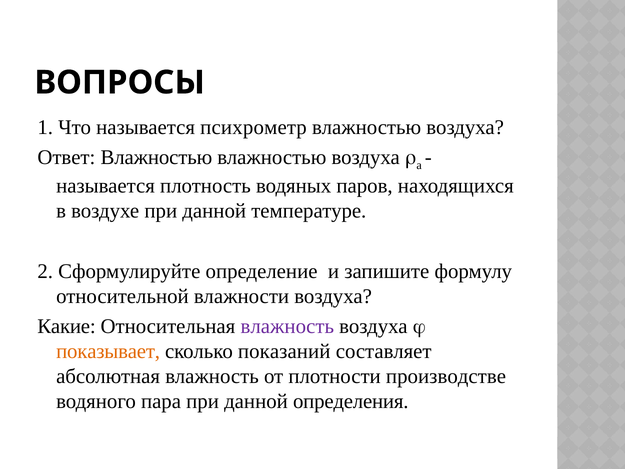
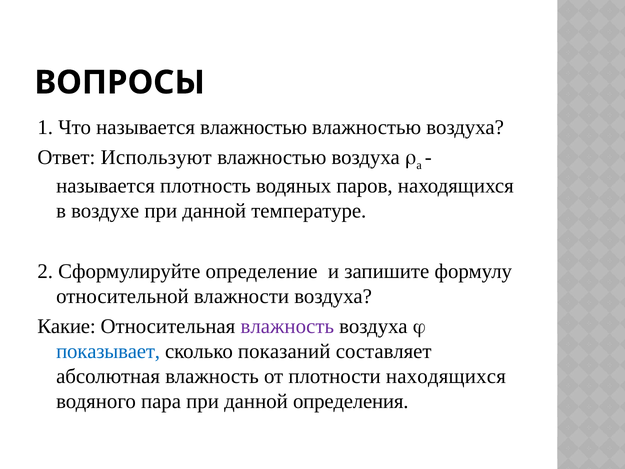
называется психрометр: психрометр -> влажностью
Ответ Влажностью: Влажностью -> Используют
показывает colour: orange -> blue
плотности производстве: производстве -> находящихся
